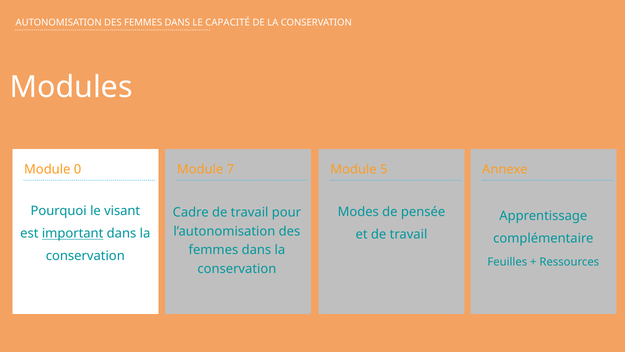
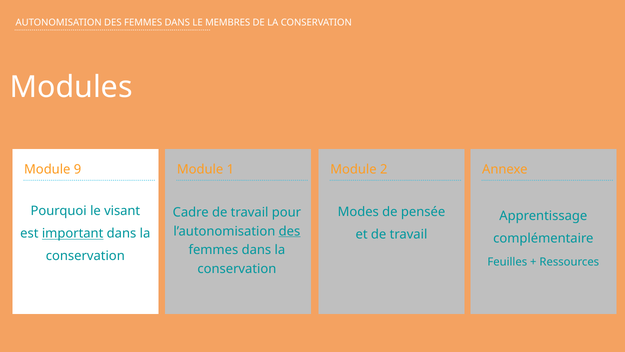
CAPACITÉ: CAPACITÉ -> MEMBRES
0: 0 -> 9
7: 7 -> 1
5: 5 -> 2
des at (290, 231) underline: none -> present
